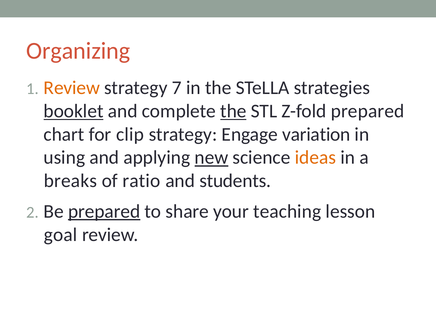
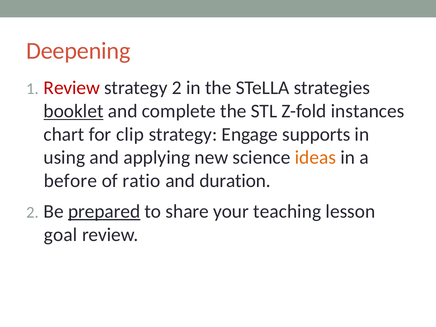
Organizing: Organizing -> Deepening
Review at (72, 88) colour: orange -> red
strategy 7: 7 -> 2
the at (233, 111) underline: present -> none
Z-fold prepared: prepared -> instances
variation: variation -> supports
new underline: present -> none
breaks: breaks -> before
students: students -> duration
